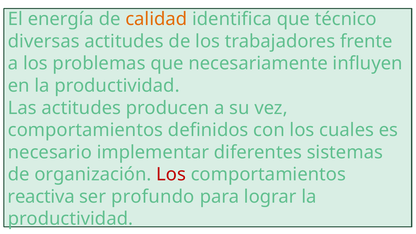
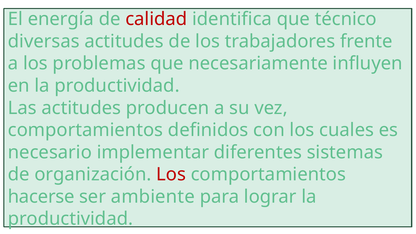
calidad colour: orange -> red
reactiva: reactiva -> hacerse
profundo: profundo -> ambiente
